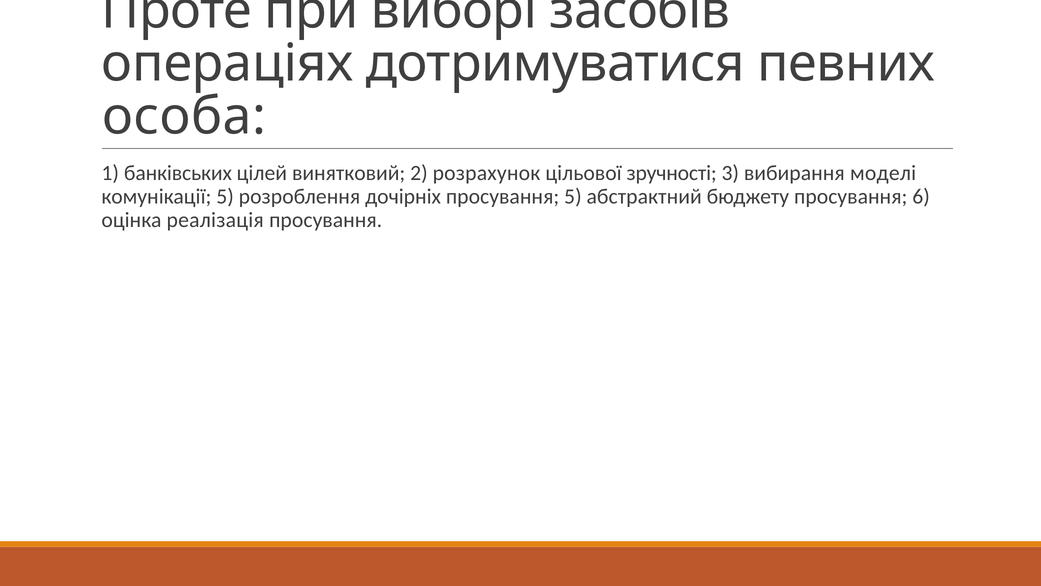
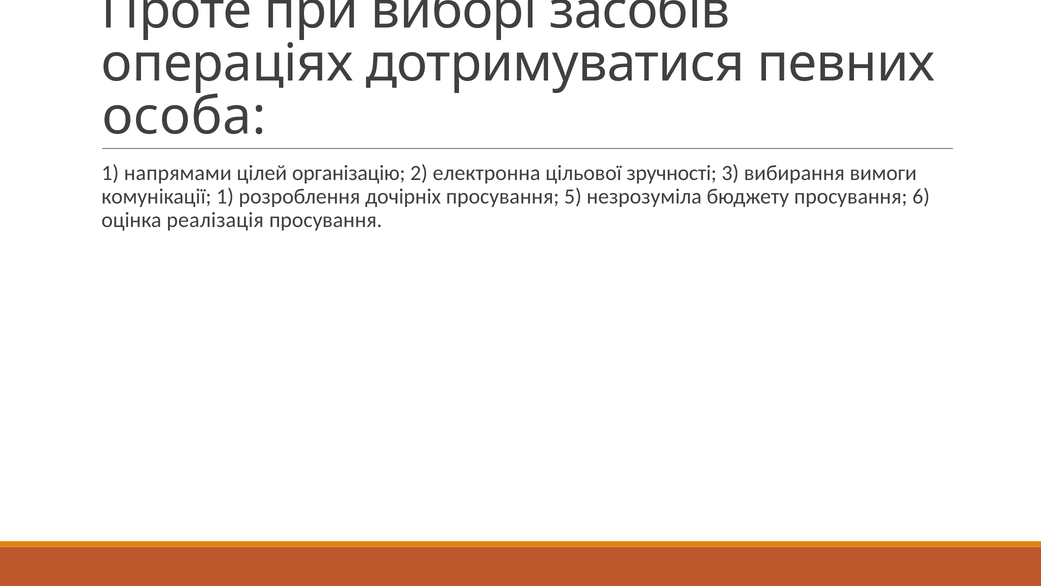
банківських: банківських -> напрямами
винятковий: винятковий -> організацію
розрахунок: розрахунок -> електронна
моделі: моделі -> вимоги
комунікації 5: 5 -> 1
абстрактний: абстрактний -> незрозуміла
